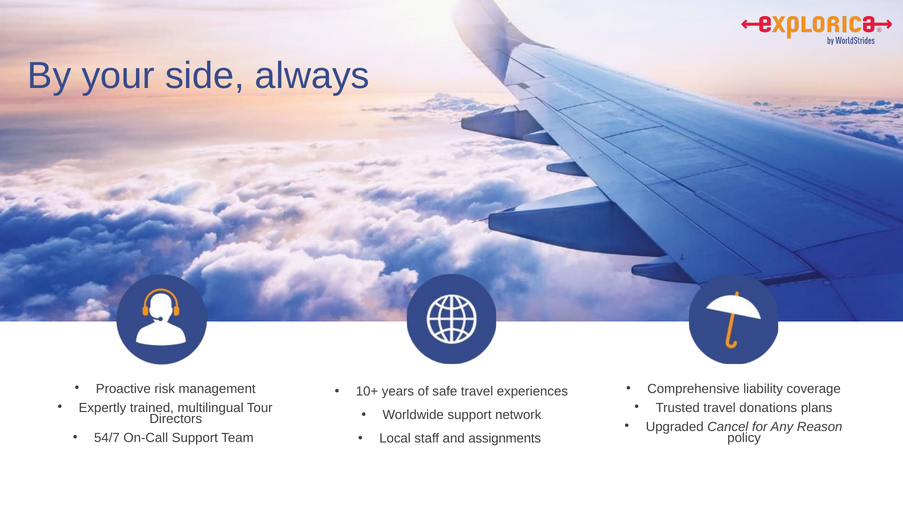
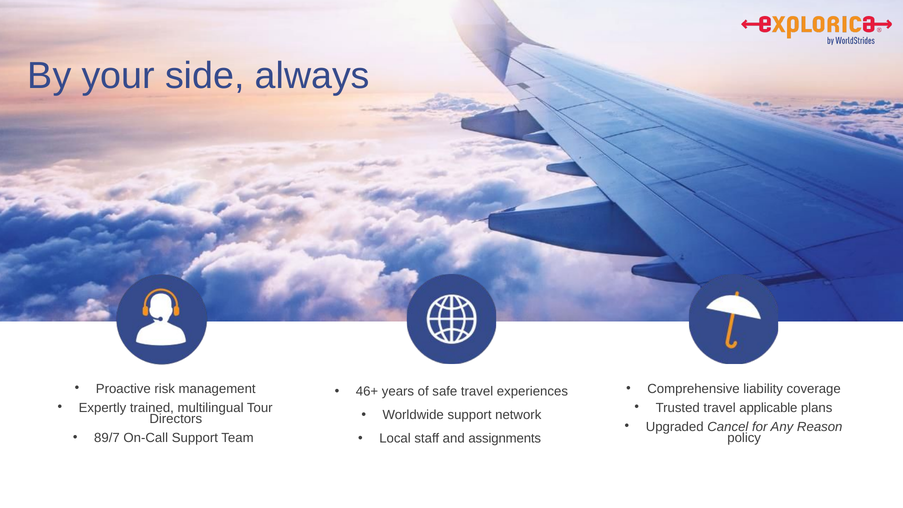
10+: 10+ -> 46+
donations: donations -> applicable
54/7: 54/7 -> 89/7
